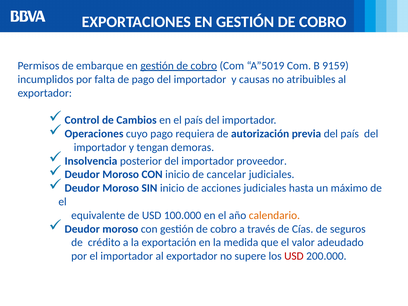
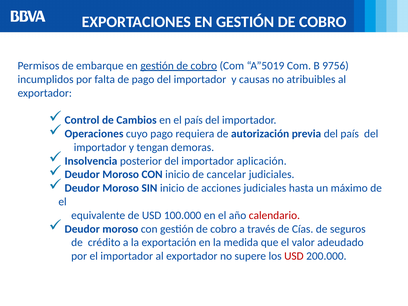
9159: 9159 -> 9756
proveedor: proveedor -> aplicación
calendario colour: orange -> red
